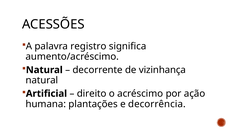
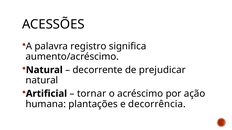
vizinhança: vizinhança -> prejudicar
direito: direito -> tornar
